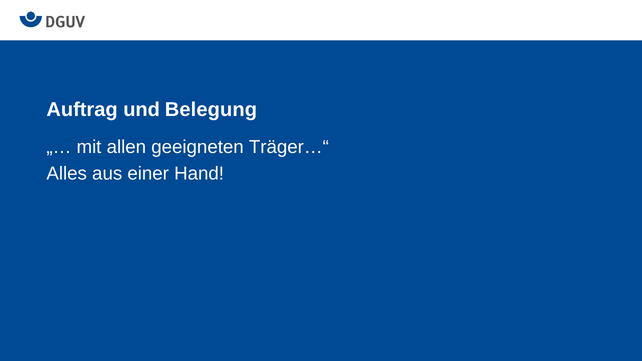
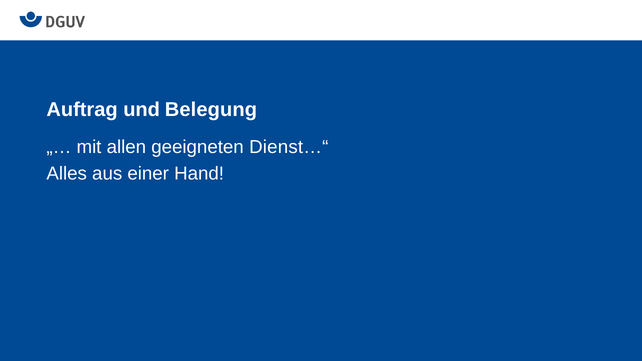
Träger…“: Träger…“ -> Dienst…“
